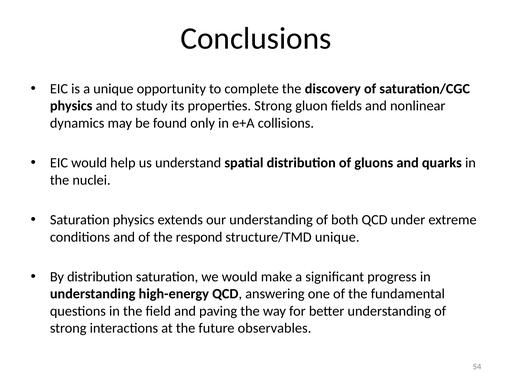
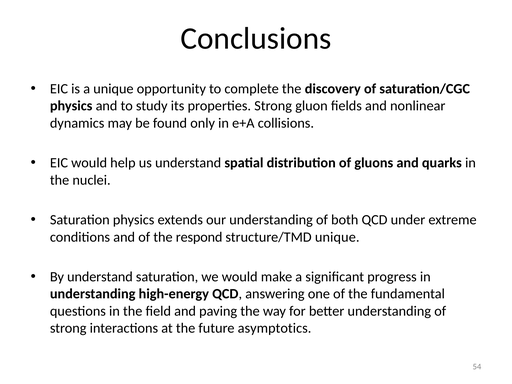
By distribution: distribution -> understand
observables: observables -> asymptotics
